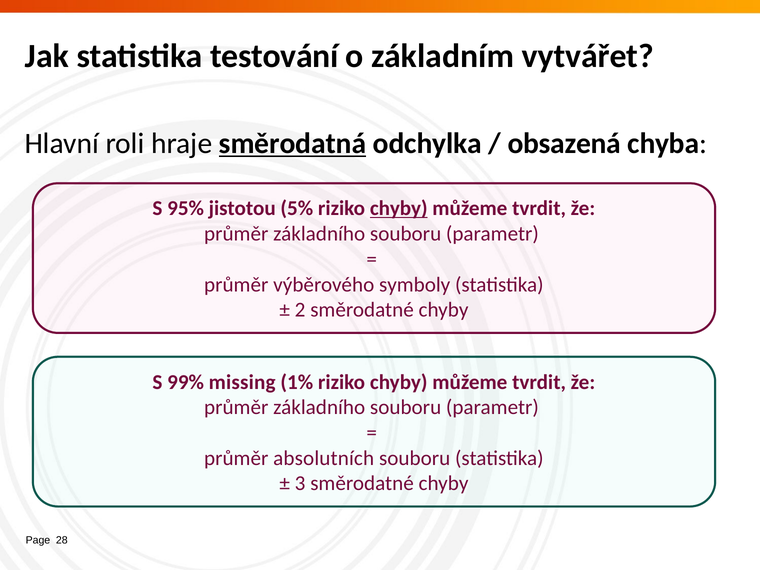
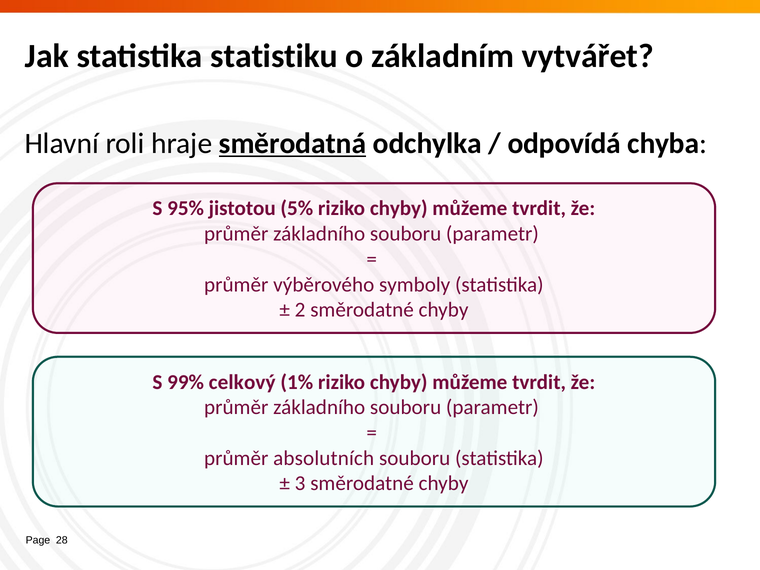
testování: testování -> statistiku
obsazená: obsazená -> odpovídá
chyby at (399, 209) underline: present -> none
missing: missing -> celkový
